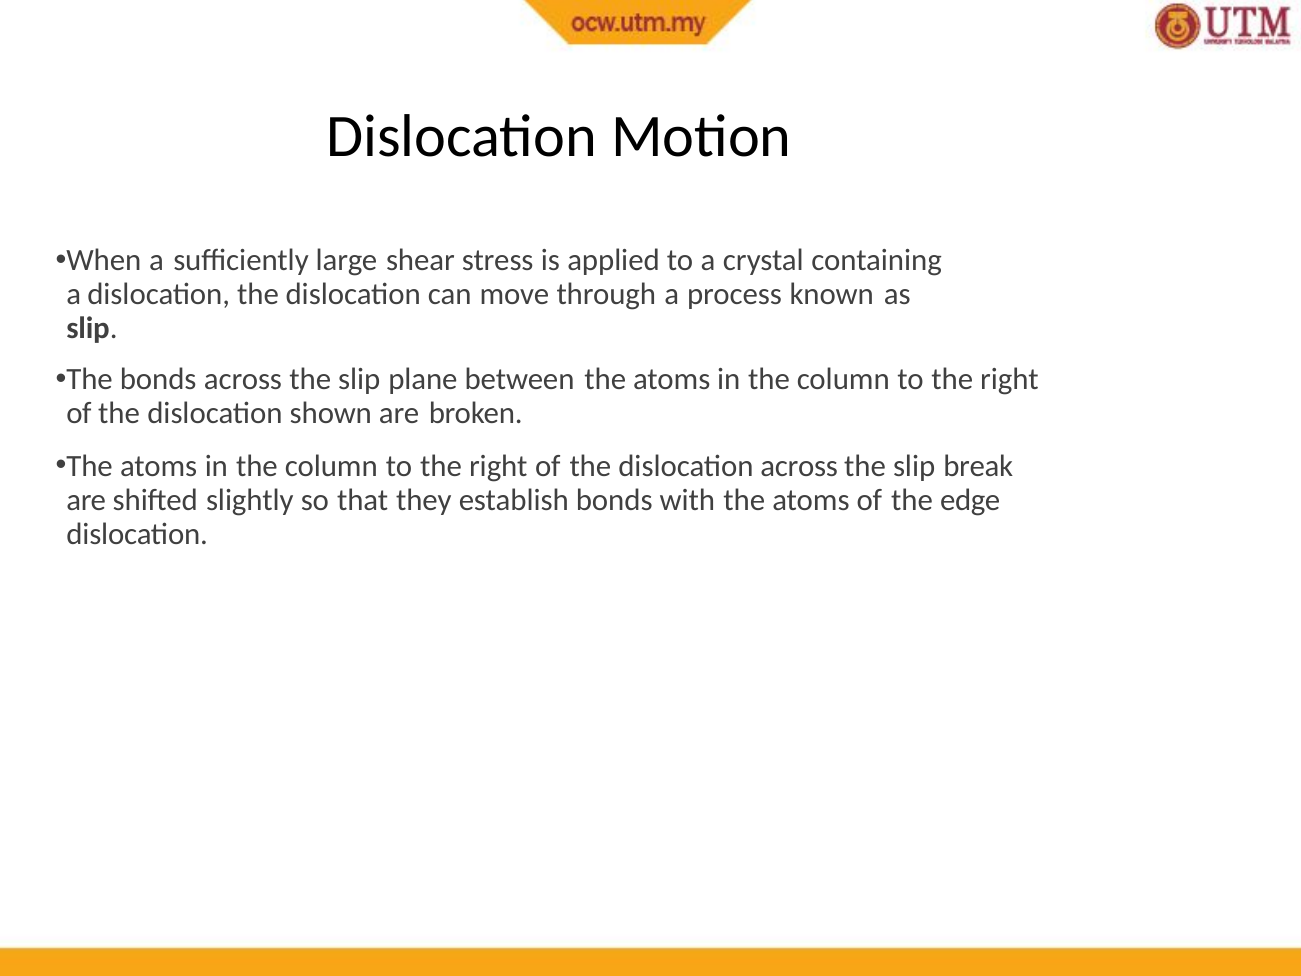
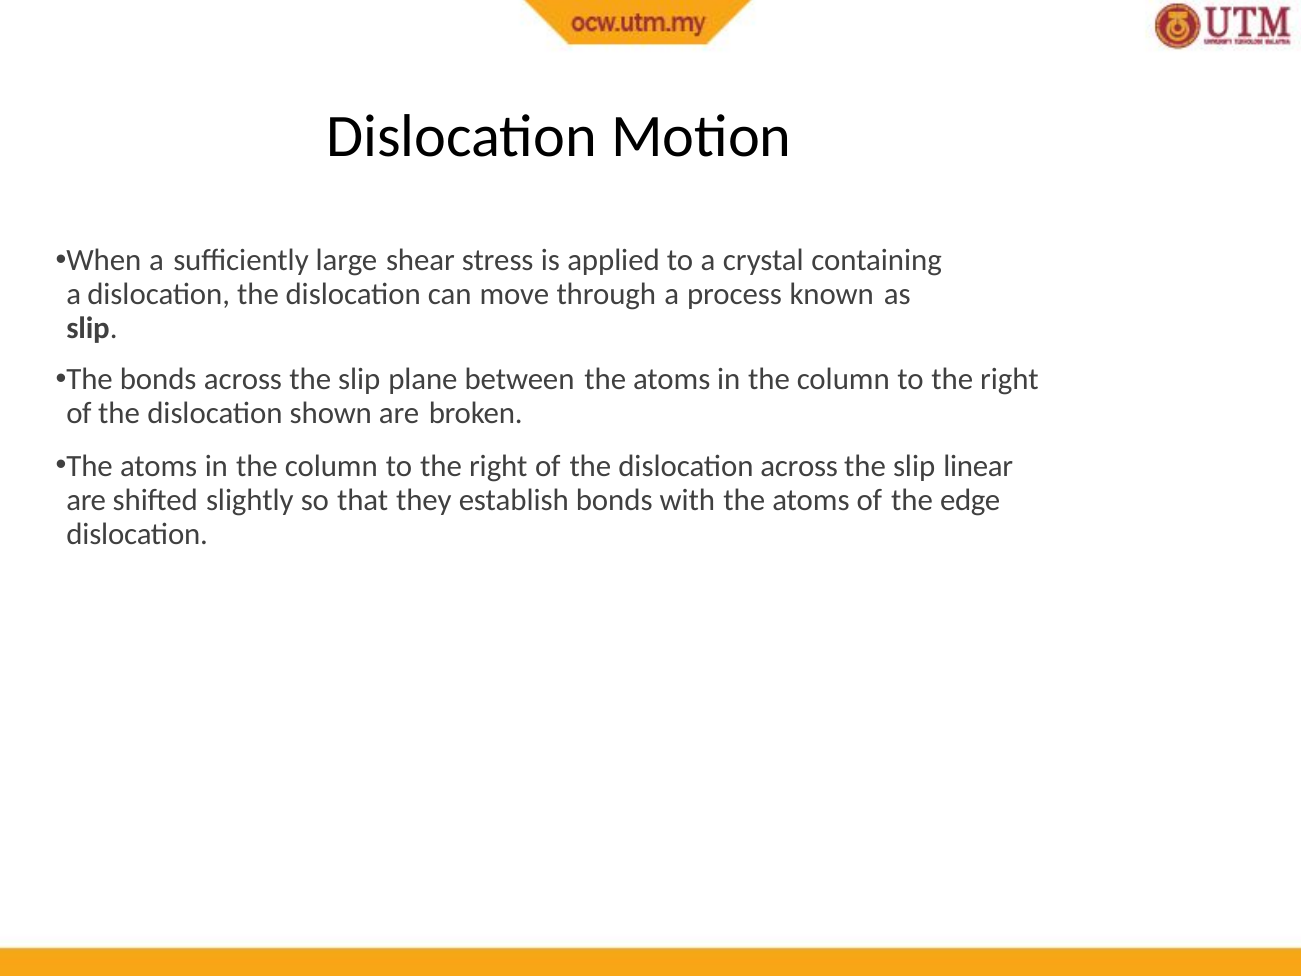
break: break -> linear
